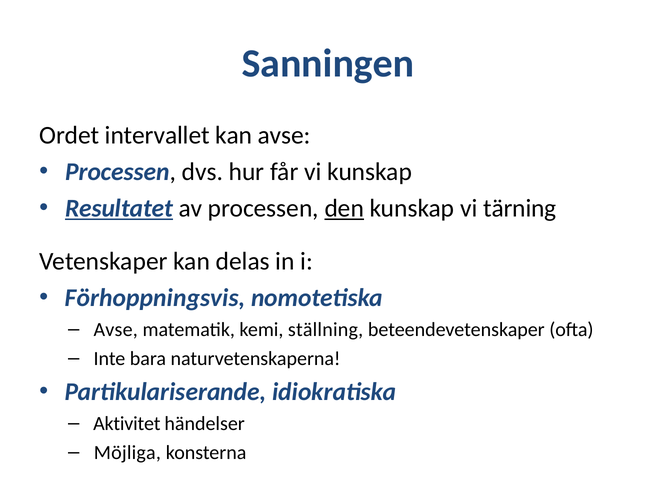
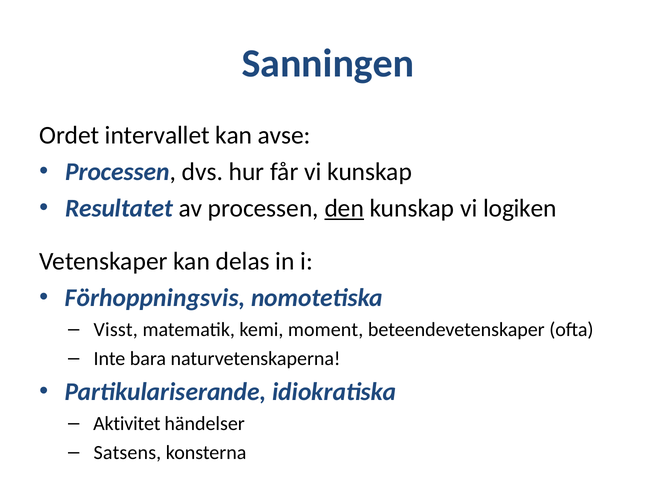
Resultatet underline: present -> none
tärning: tärning -> logiken
Avse at (116, 330): Avse -> Visst
ställning: ställning -> moment
Möjliga: Möjliga -> Satsens
